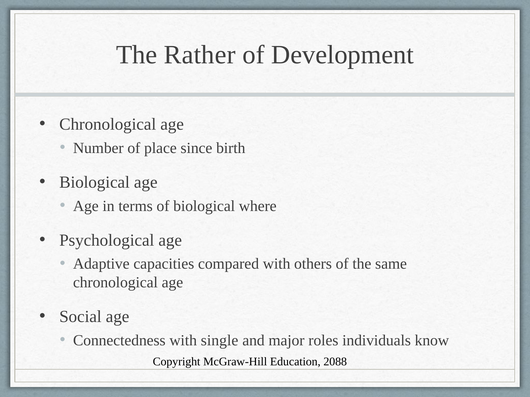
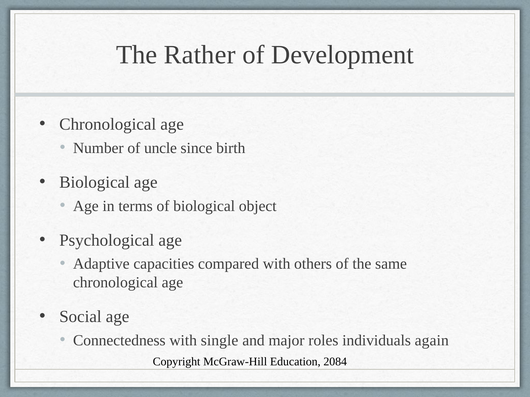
place: place -> uncle
where: where -> object
know: know -> again
2088: 2088 -> 2084
